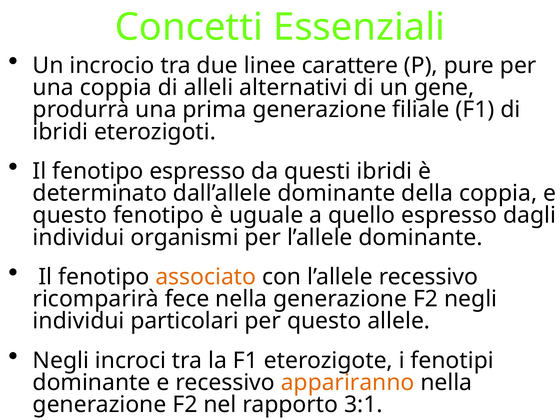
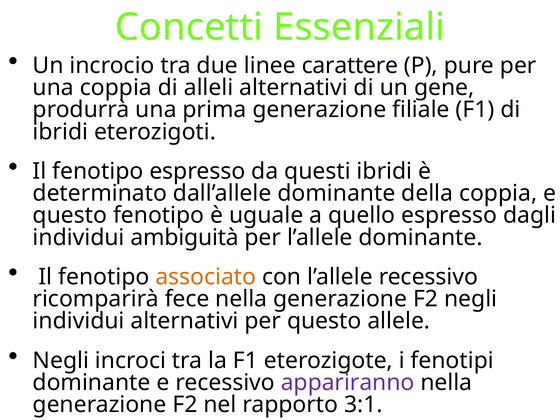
organismi: organismi -> ambiguità
individui particolari: particolari -> alternativi
appariranno colour: orange -> purple
